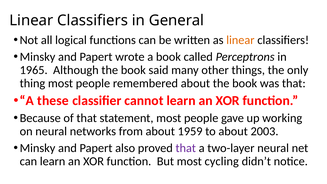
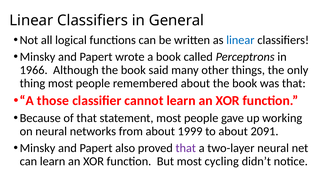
linear at (240, 40) colour: orange -> blue
1965: 1965 -> 1966
these: these -> those
1959: 1959 -> 1999
2003: 2003 -> 2091
